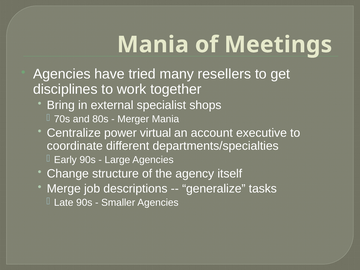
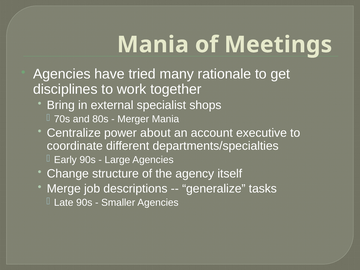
resellers: resellers -> rationale
virtual: virtual -> about
